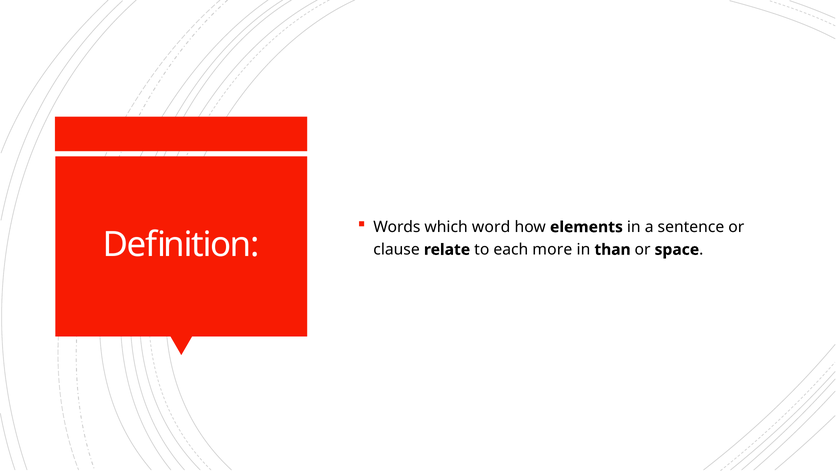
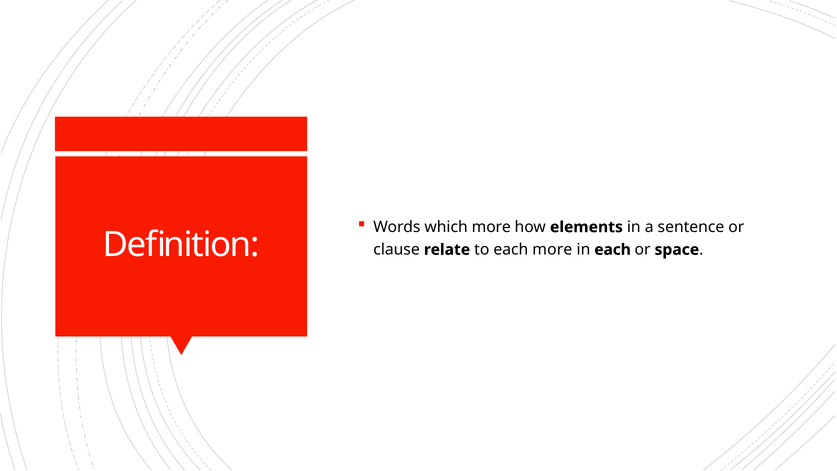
which word: word -> more
in than: than -> each
